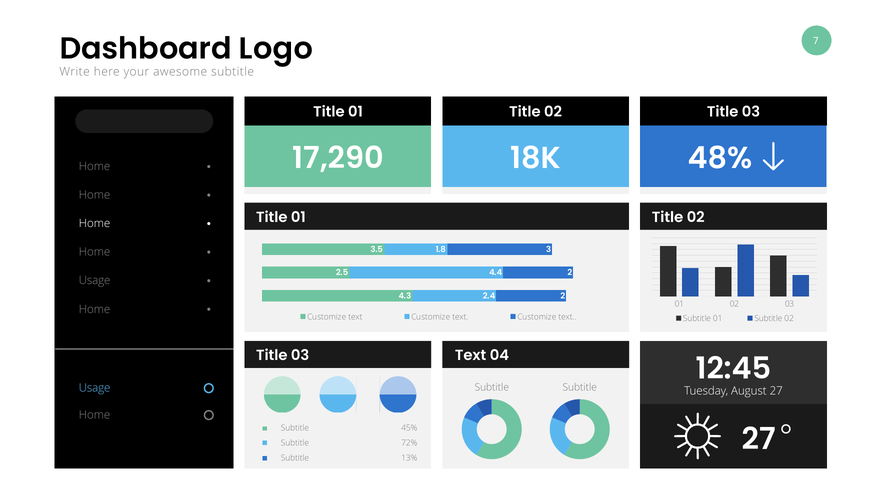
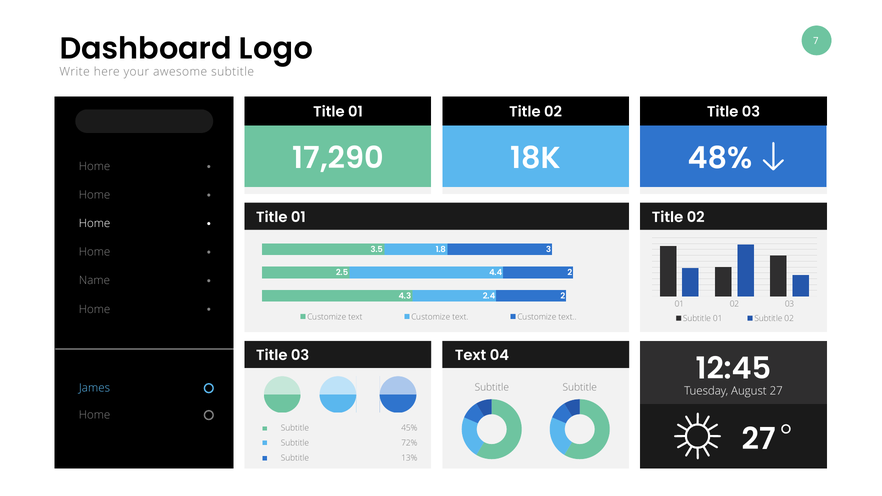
Usage at (95, 281): Usage -> Name
Usage at (95, 388): Usage -> James
